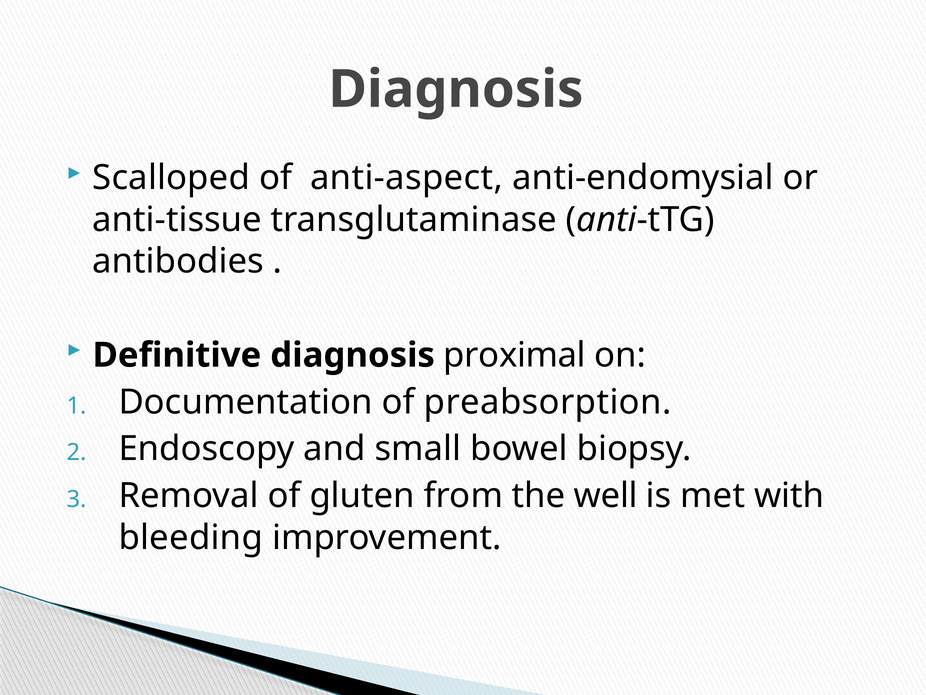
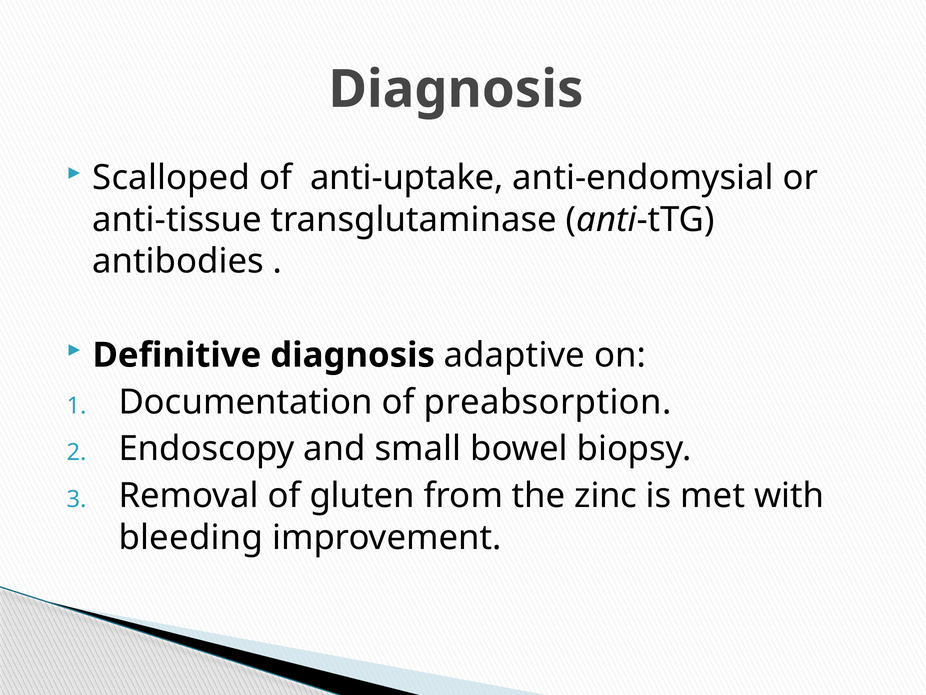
anti-aspect: anti-aspect -> anti-uptake
proximal: proximal -> adaptive
well: well -> zinc
